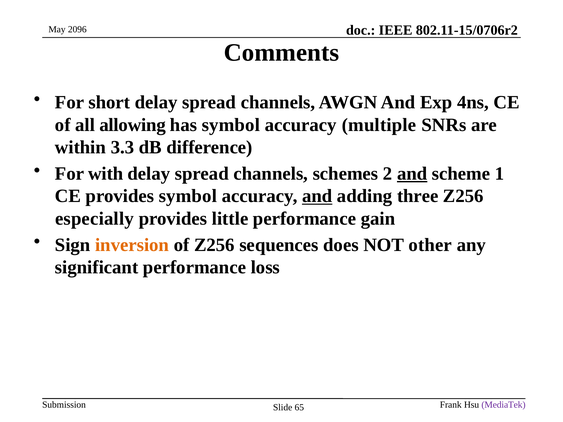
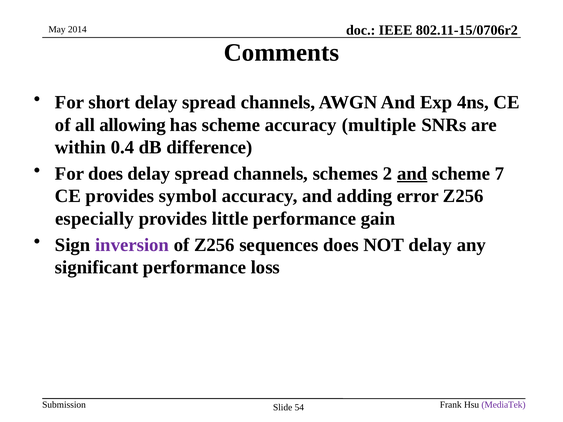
2096: 2096 -> 2014
has symbol: symbol -> scheme
3.3: 3.3 -> 0.4
For with: with -> does
1: 1 -> 7
and at (317, 196) underline: present -> none
three: three -> error
inversion colour: orange -> purple
NOT other: other -> delay
65: 65 -> 54
